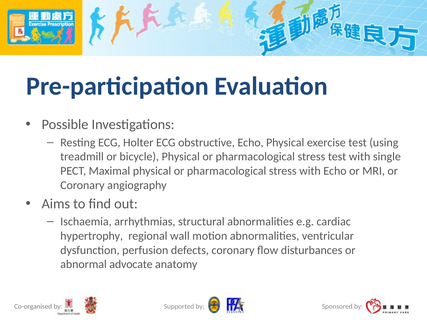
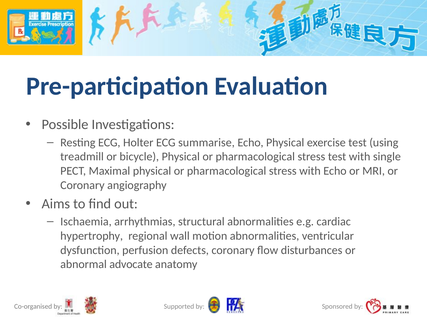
obstructive: obstructive -> summarise
